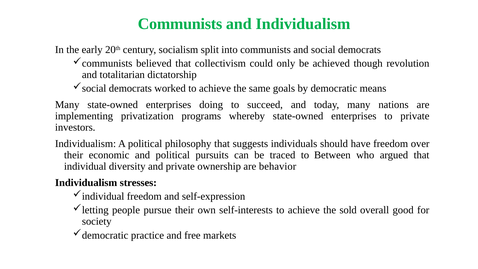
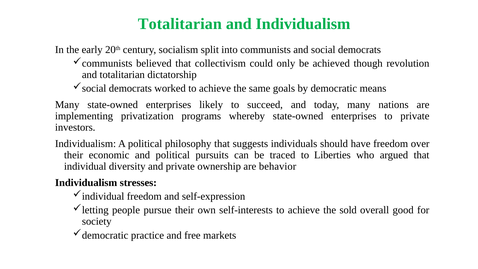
Communists at (180, 24): Communists -> Totalitarian
doing: doing -> likely
Between: Between -> Liberties
